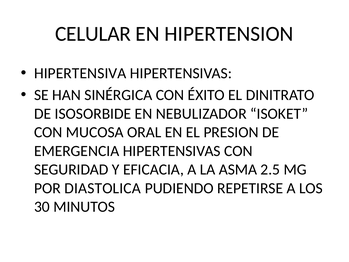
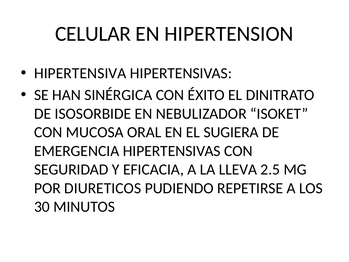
PRESION: PRESION -> SUGIERA
ASMA: ASMA -> LLEVA
DIASTOLICA: DIASTOLICA -> DIURETICOS
